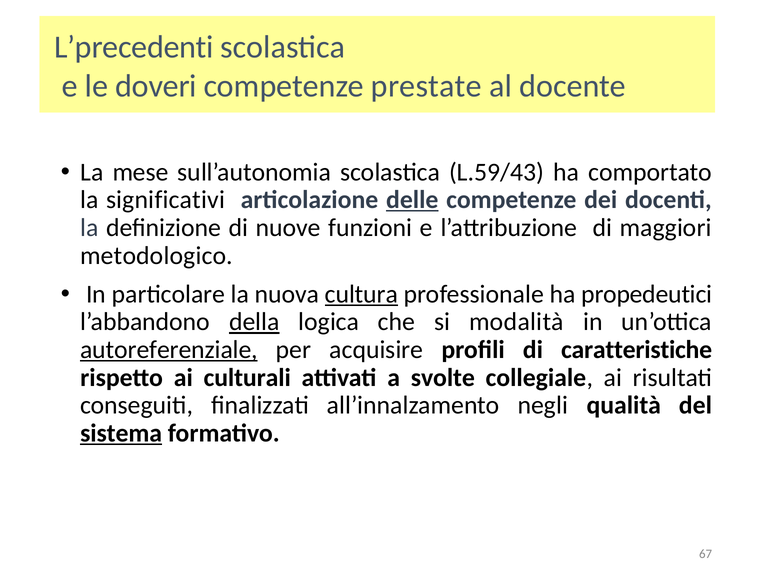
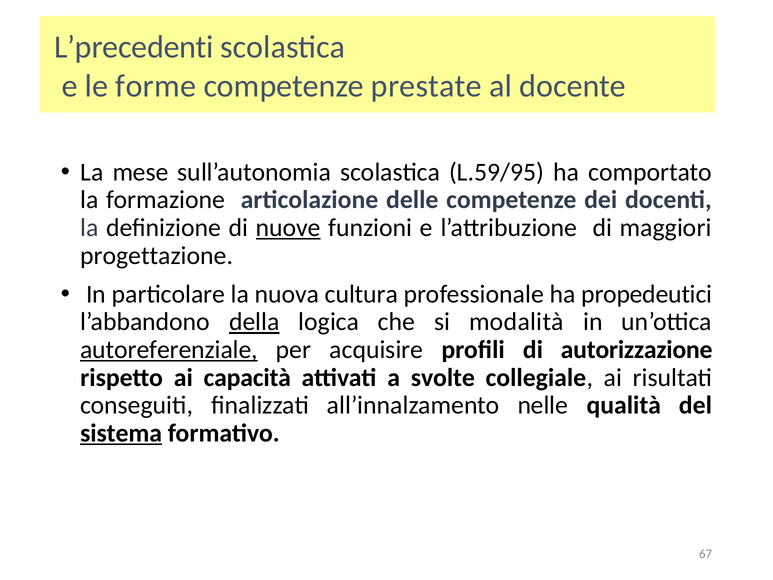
doveri: doveri -> forme
L.59/43: L.59/43 -> L.59/95
significativi: significativi -> formazione
delle underline: present -> none
nuove underline: none -> present
metodologico: metodologico -> progettazione
cultura underline: present -> none
caratteristiche: caratteristiche -> autorizzazione
culturali: culturali -> capacità
negli: negli -> nelle
